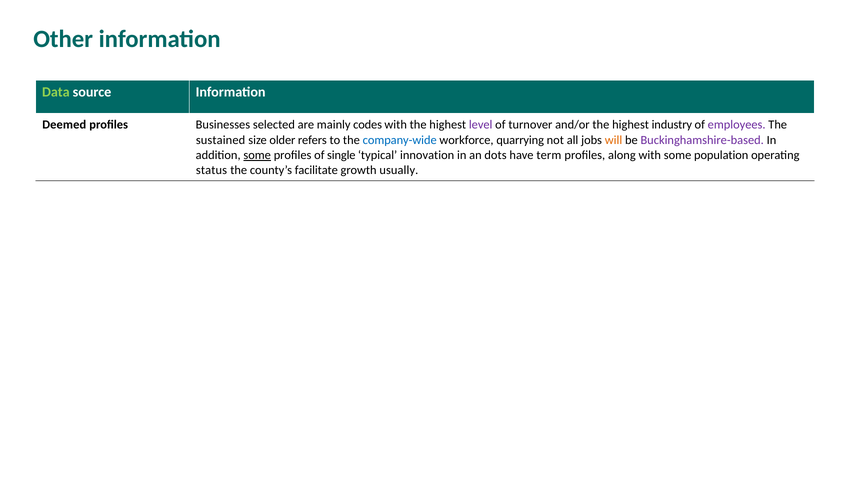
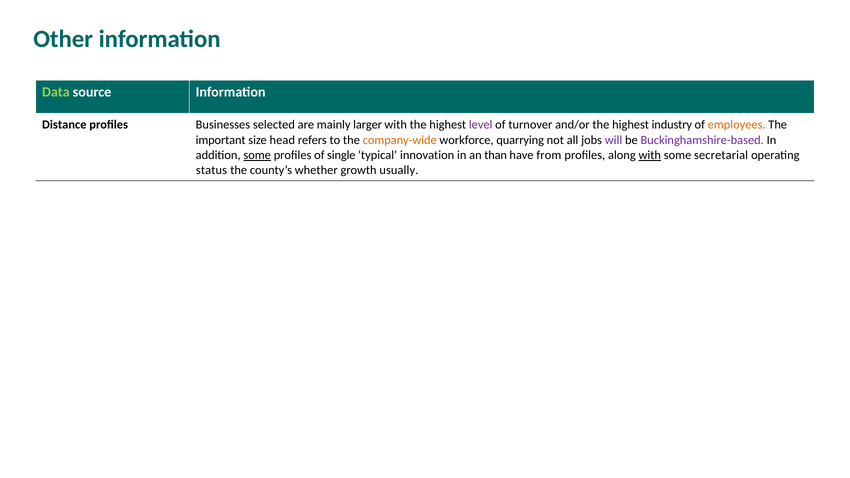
Deemed: Deemed -> Distance
codes: codes -> larger
employees colour: purple -> orange
sustained: sustained -> important
older: older -> head
company-wide colour: blue -> orange
will colour: orange -> purple
dots: dots -> than
term: term -> from
with at (650, 155) underline: none -> present
population: population -> secretarial
facilitate: facilitate -> whether
